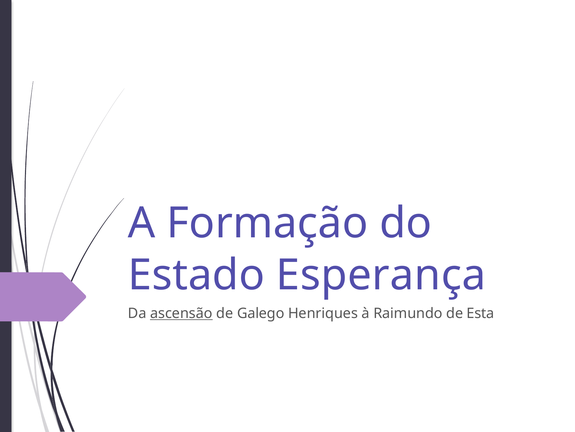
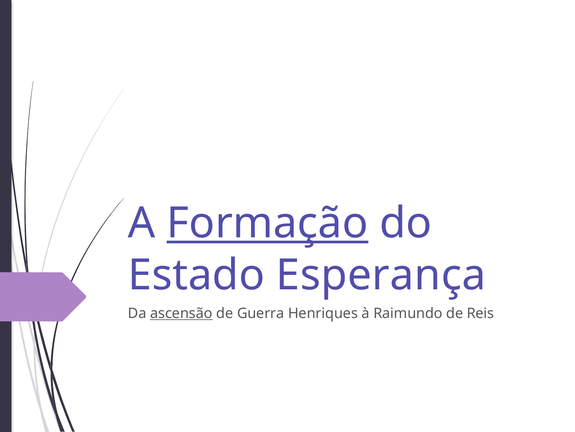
Formação underline: none -> present
Galego: Galego -> Guerra
Esta: Esta -> Reis
